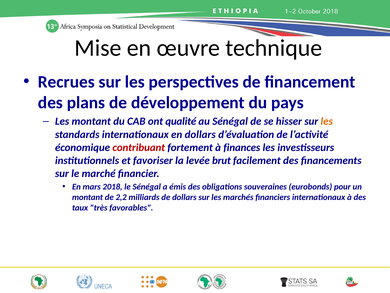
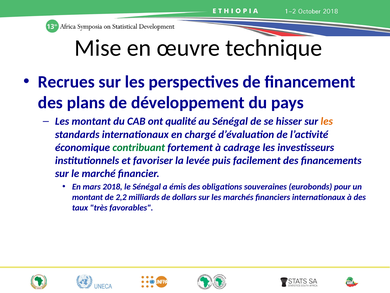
en dollars: dollars -> chargé
contribuant colour: red -> green
finances: finances -> cadrage
brut: brut -> puis
